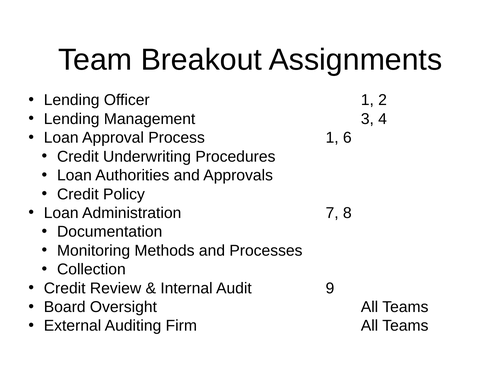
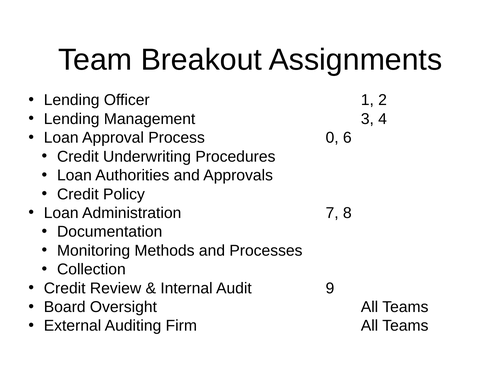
Process 1: 1 -> 0
